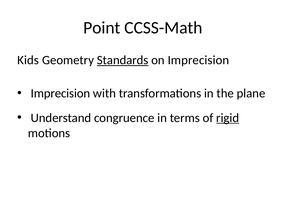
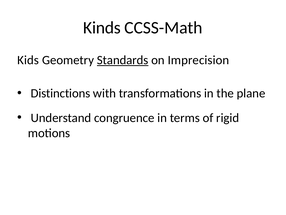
Point: Point -> Kinds
Imprecision at (60, 93): Imprecision -> Distinctions
rigid underline: present -> none
